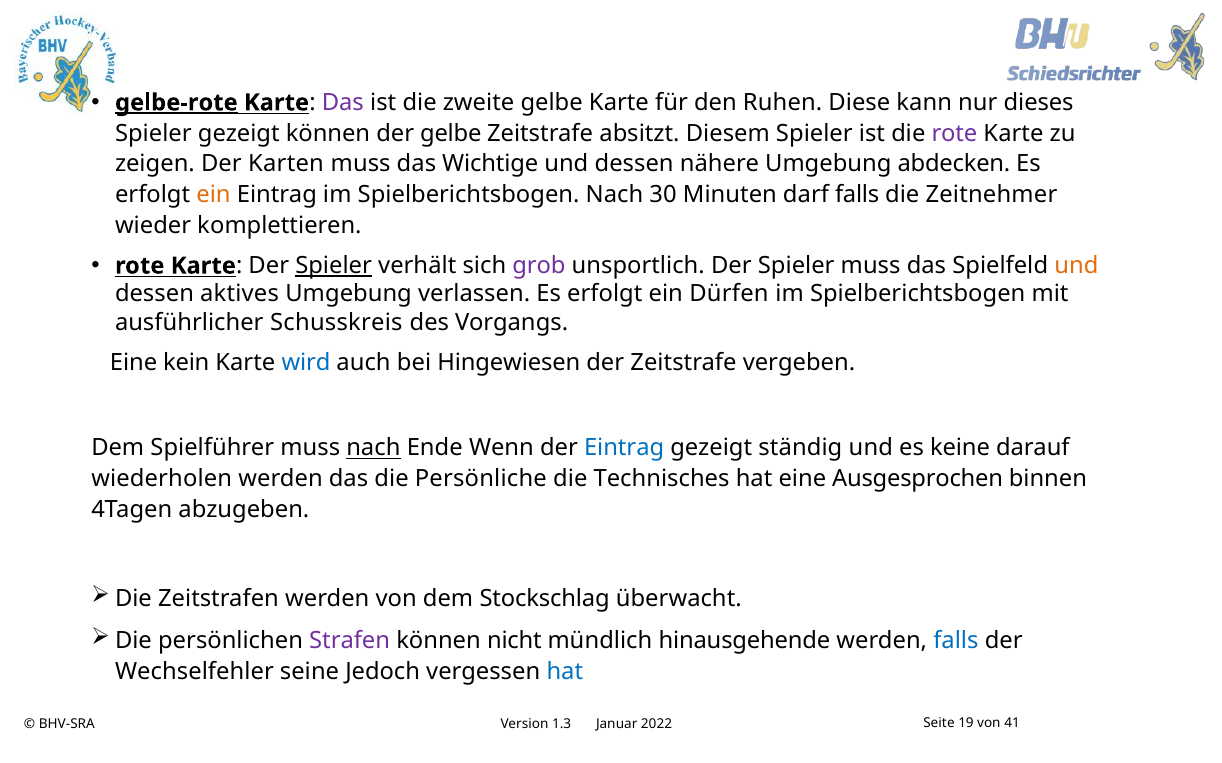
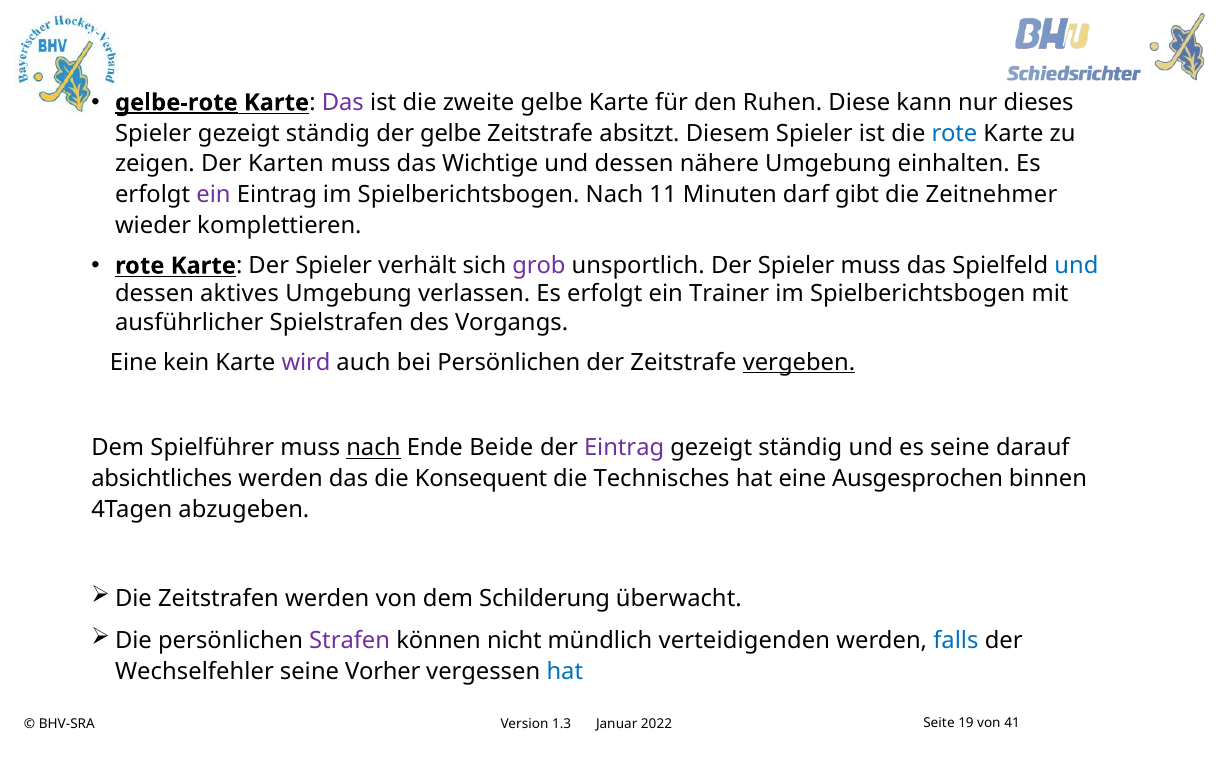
Spieler gezeigt können: können -> ständig
rote at (954, 134) colour: purple -> blue
abdecken: abdecken -> einhalten
ein at (214, 195) colour: orange -> purple
30: 30 -> 11
darf falls: falls -> gibt
Spieler at (334, 266) underline: present -> none
und at (1076, 266) colour: orange -> blue
Dürfen: Dürfen -> Trainer
Schusskreis: Schusskreis -> Spielstrafen
wird colour: blue -> purple
bei Hingewiesen: Hingewiesen -> Persönlichen
vergeben underline: none -> present
Wenn: Wenn -> Beide
Eintrag at (624, 449) colour: blue -> purple
es keine: keine -> seine
wiederholen: wiederholen -> absichtliches
Persönliche: Persönliche -> Konsequent
Stockschlag: Stockschlag -> Schilderung
hinausgehende: hinausgehende -> verteidigenden
Jedoch: Jedoch -> Vorher
